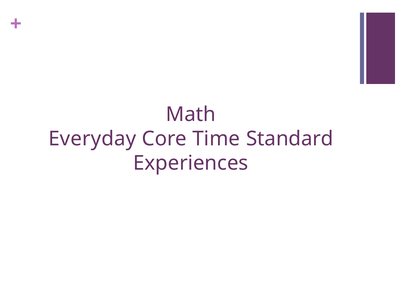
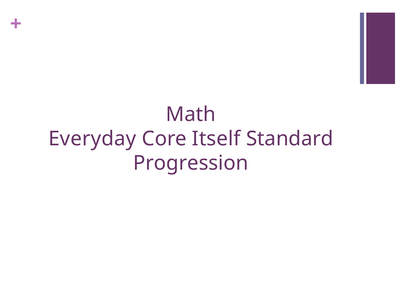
Time: Time -> Itself
Experiences: Experiences -> Progression
